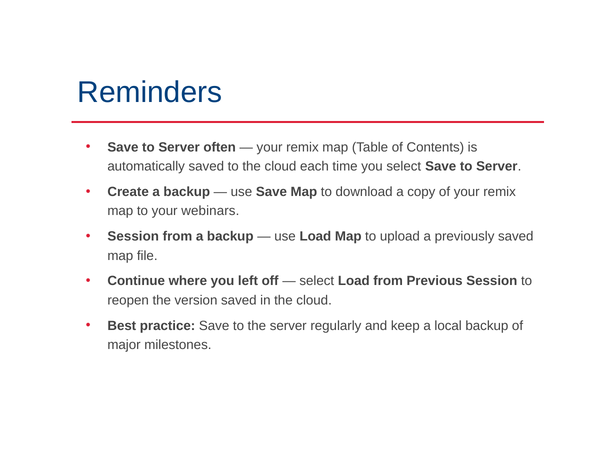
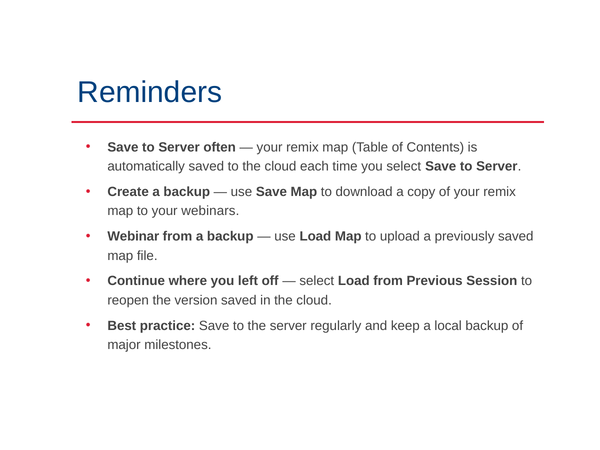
Session at (133, 237): Session -> Webinar
